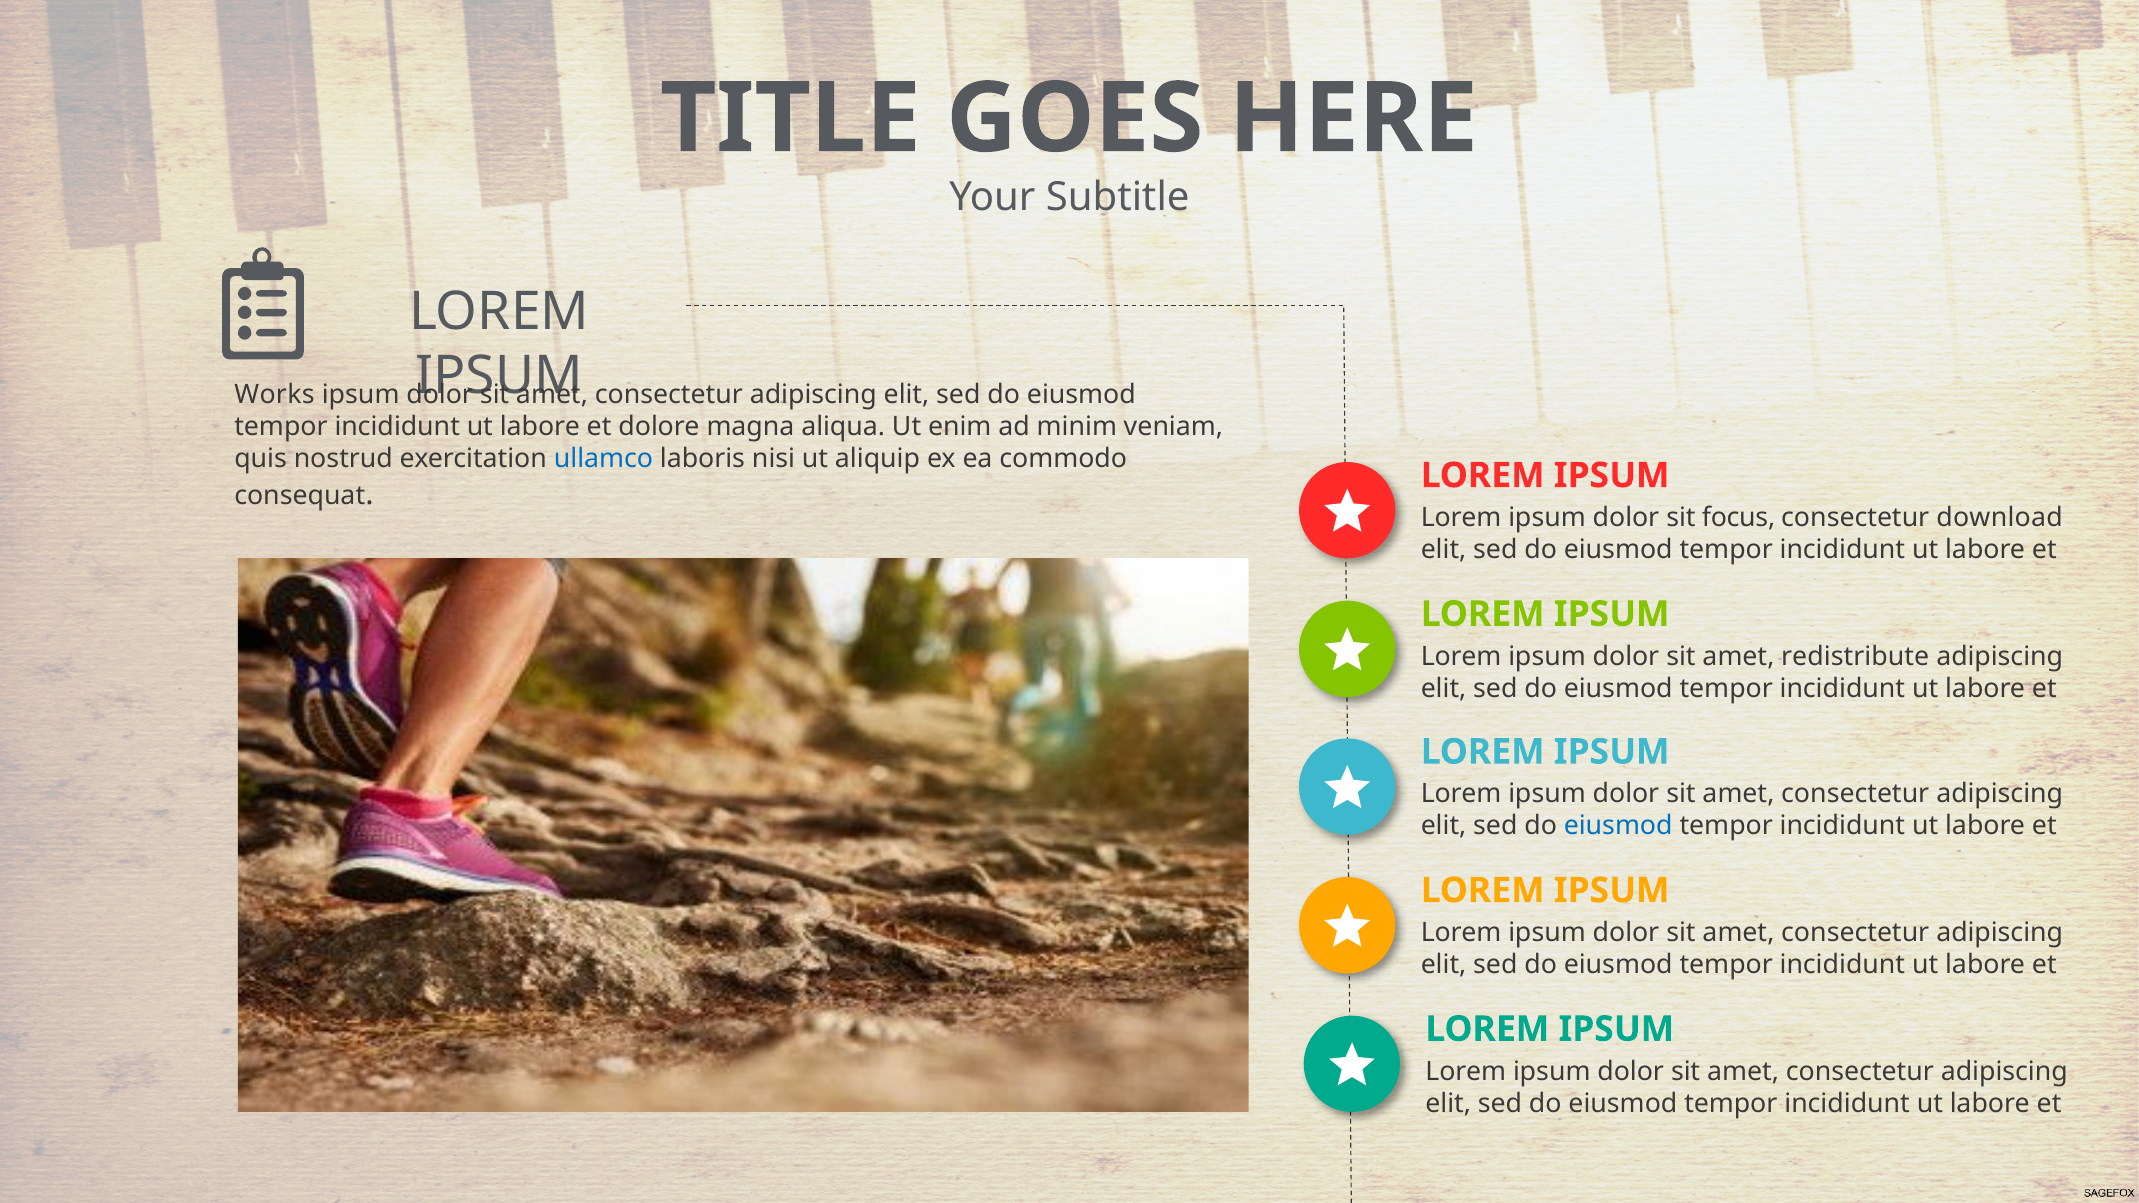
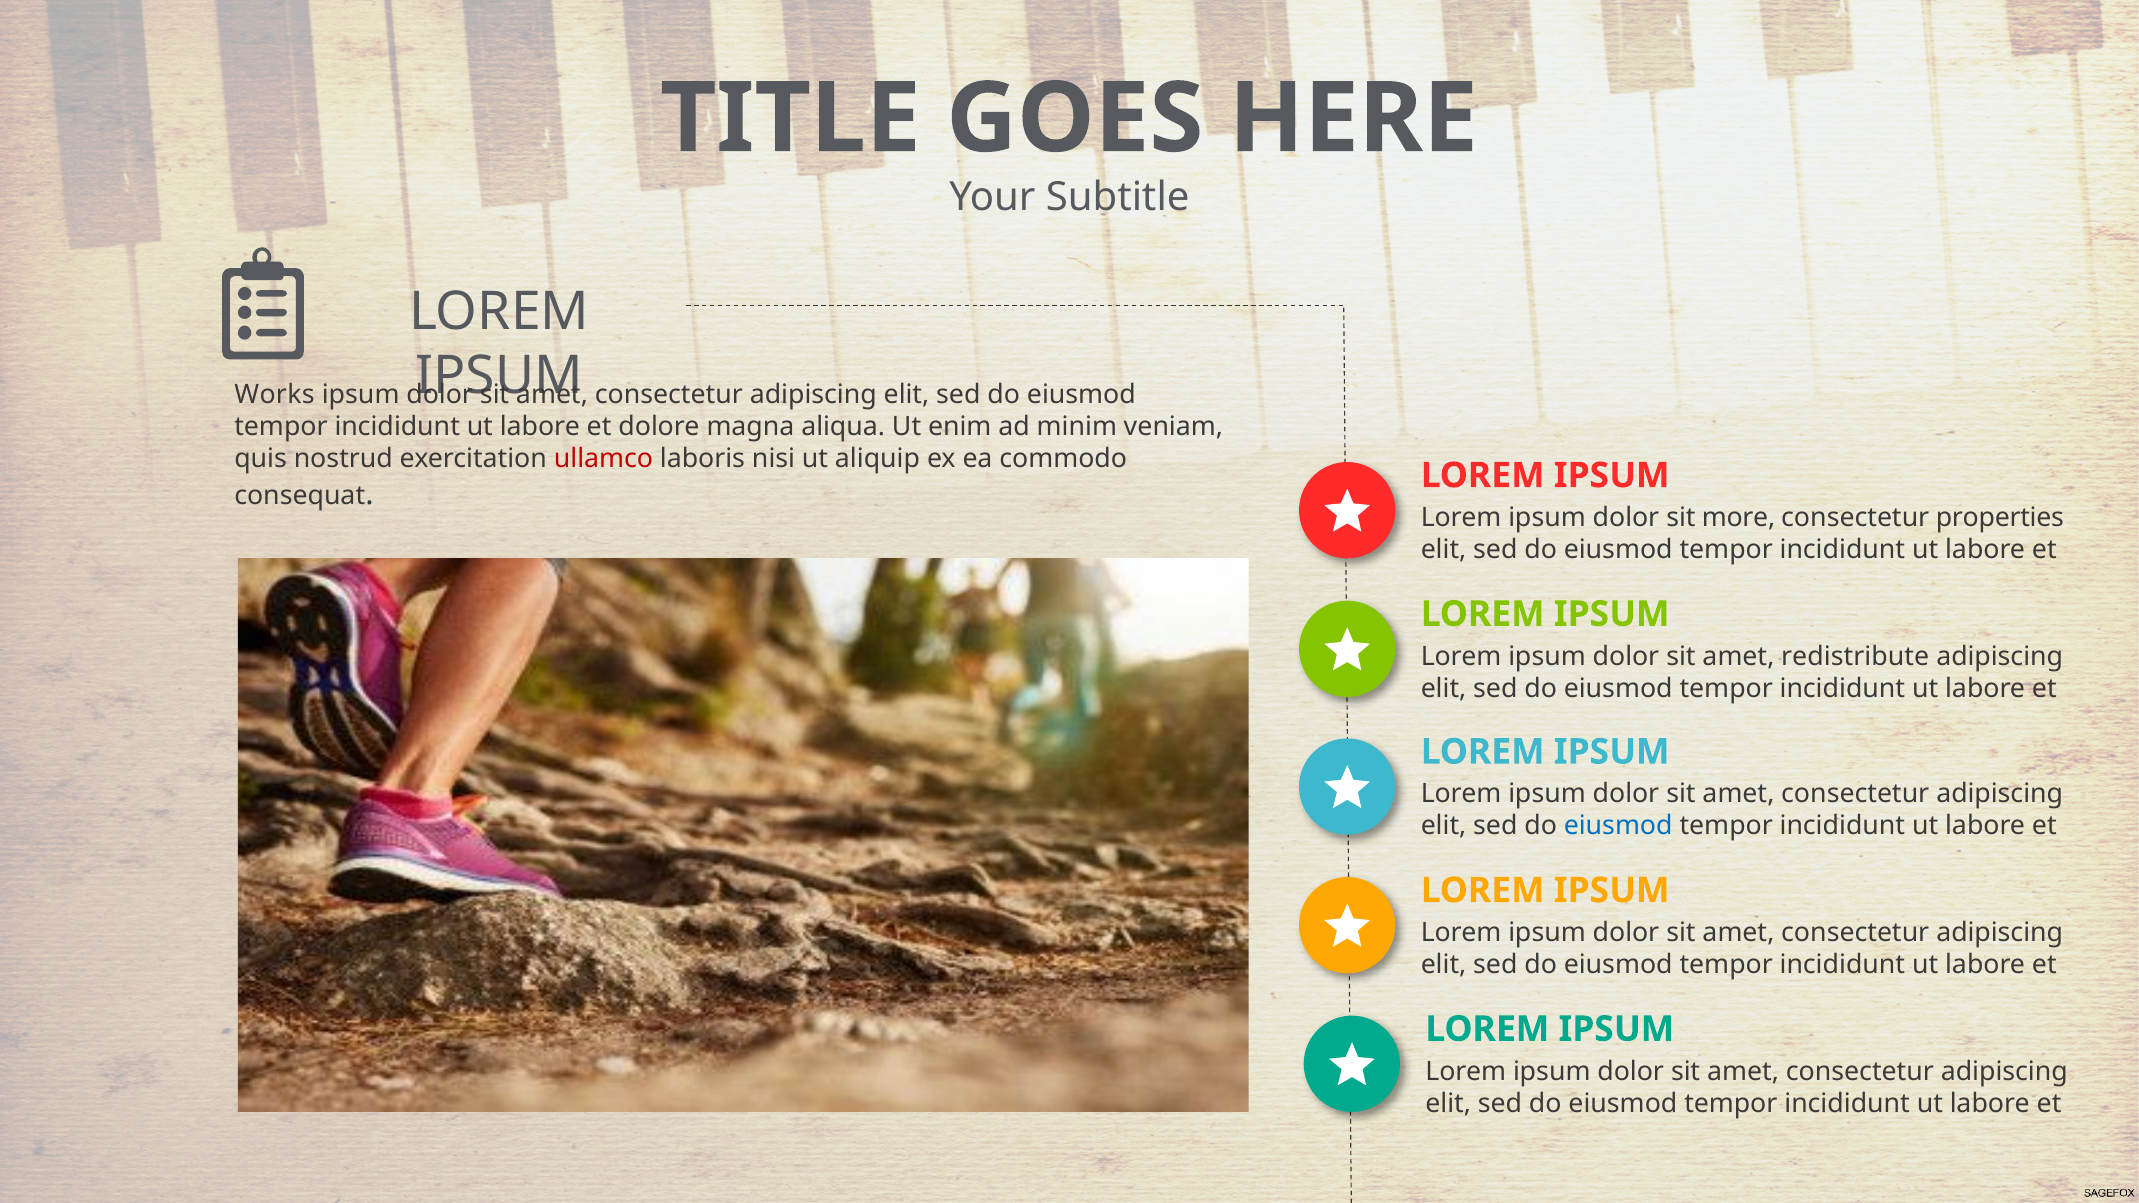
ullamco colour: blue -> red
focus: focus -> more
download: download -> properties
